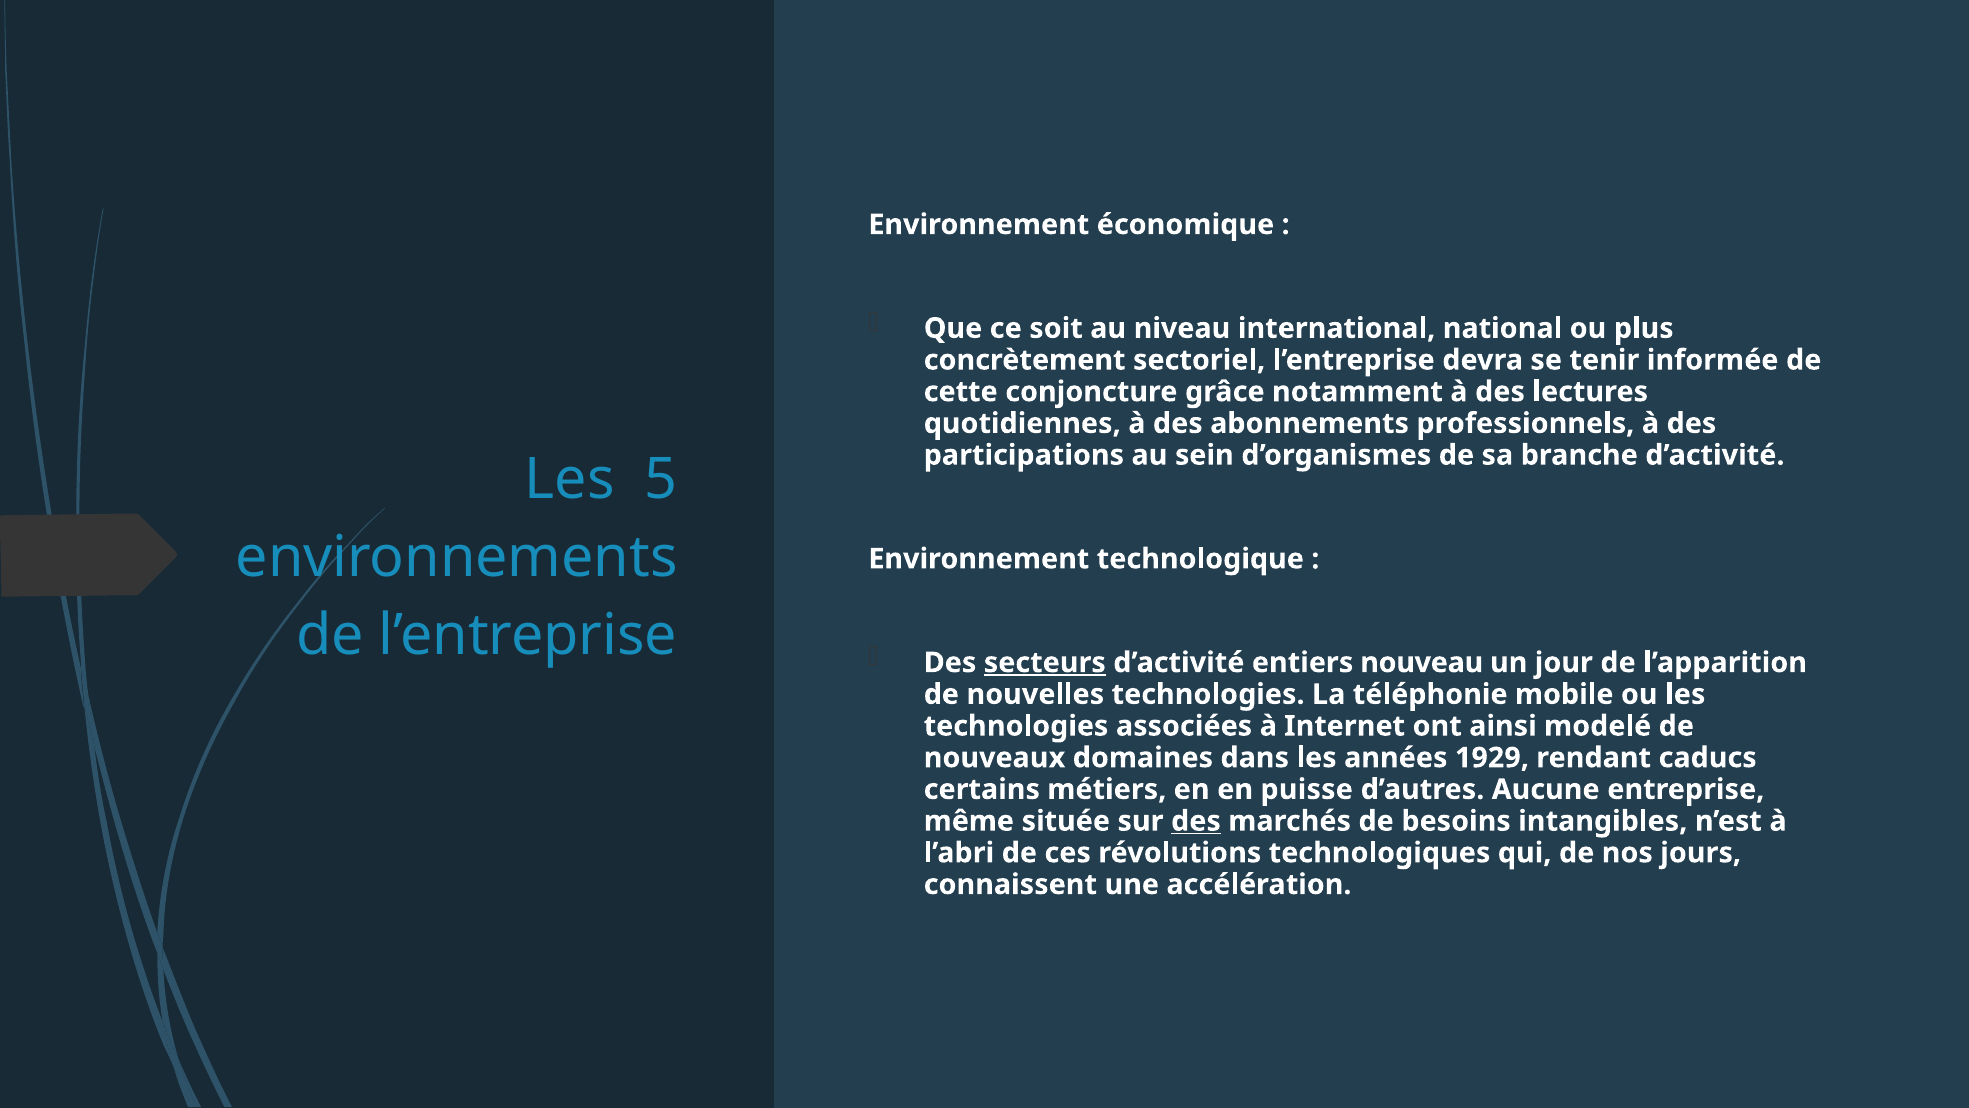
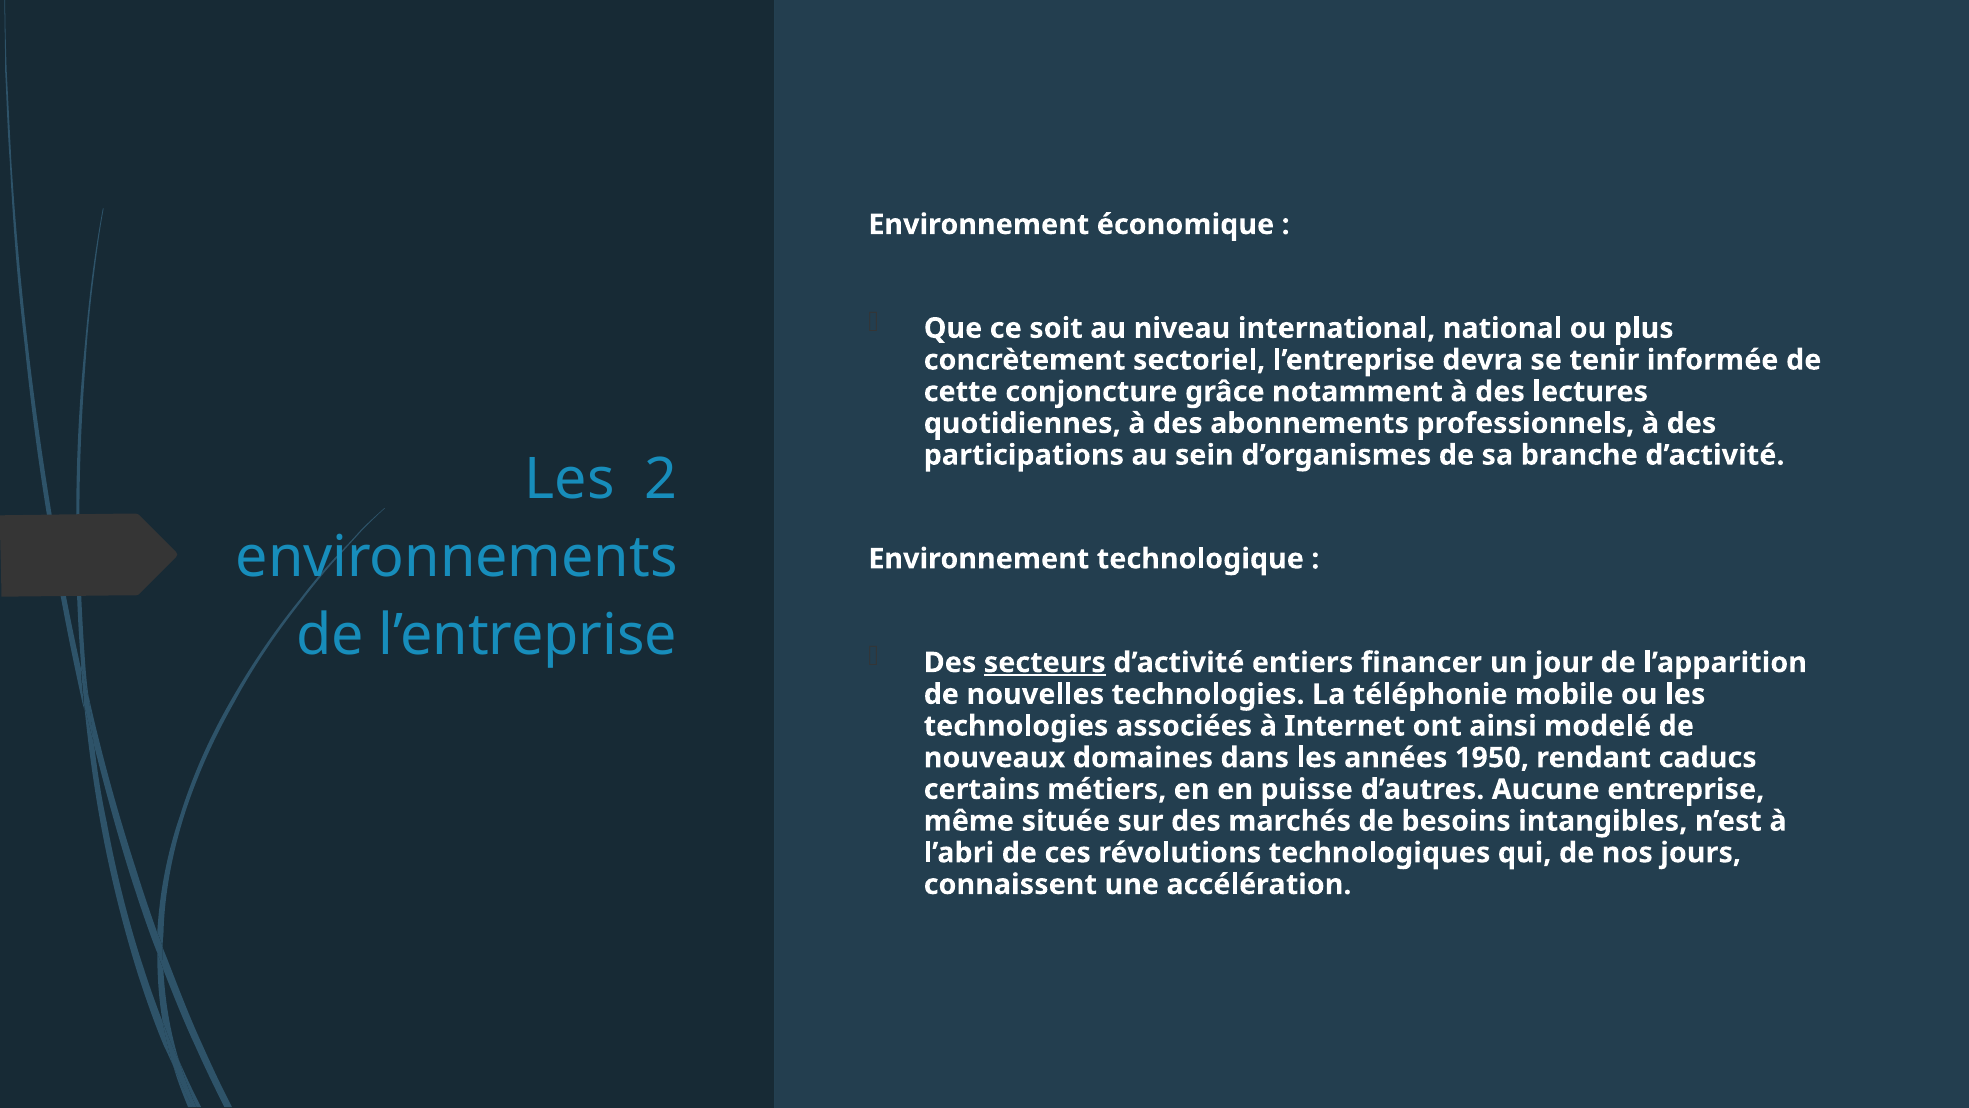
5: 5 -> 2
nouveau: nouveau -> financer
1929: 1929 -> 1950
des at (1196, 821) underline: present -> none
